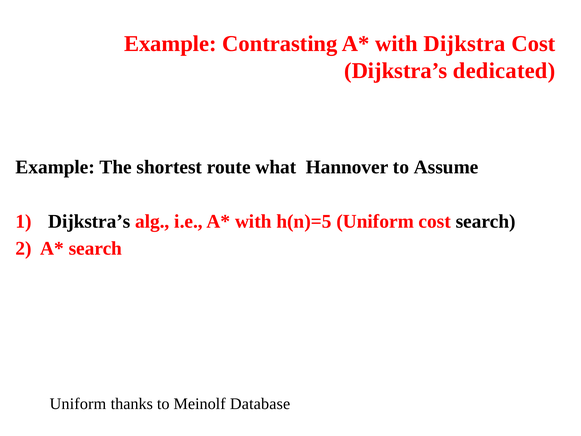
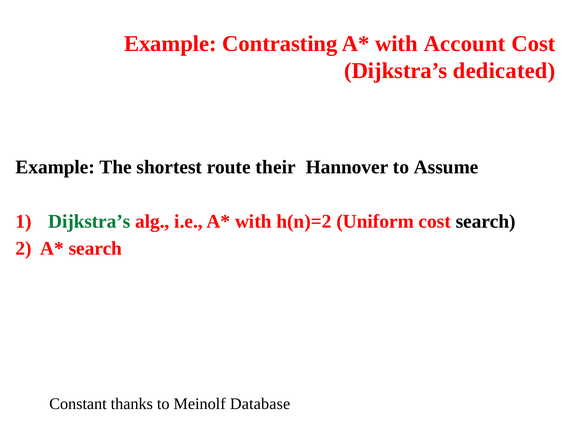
Dijkstra: Dijkstra -> Account
what: what -> their
Dijkstra’s at (89, 221) colour: black -> green
h(n)=5: h(n)=5 -> h(n)=2
Uniform at (78, 404): Uniform -> Constant
